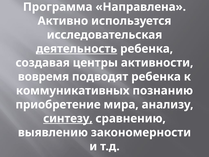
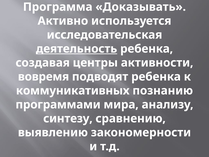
Направлена: Направлена -> Доказывать
приобретение: приобретение -> программами
синтезу underline: present -> none
